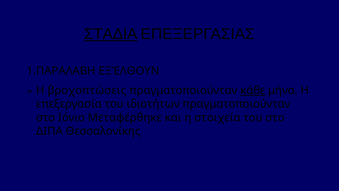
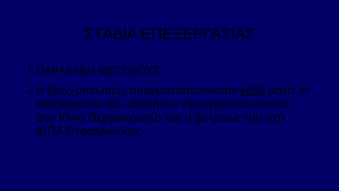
ΣΤΑΔΙΑ underline: present -> none
ΕΞΈΛΘΟΥΝ: ΕΞΈΛΘΟΥΝ -> ΜΕΓΈΘΟΥΣ
Μεταφέρθηκε: Μεταφέρθηκε -> Θερμοκρασία
στοιχεία: στοιχεία -> φύτρωνε
